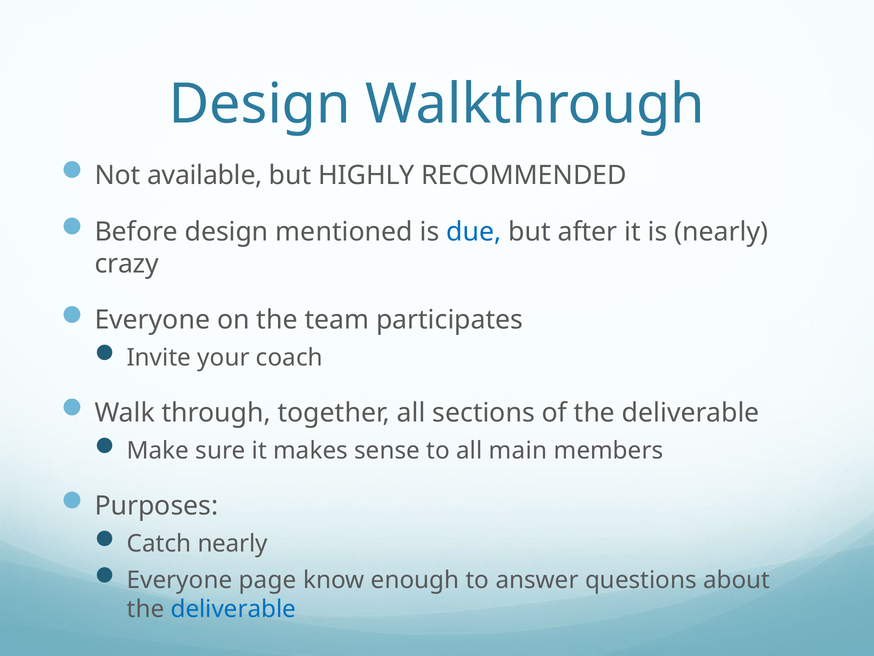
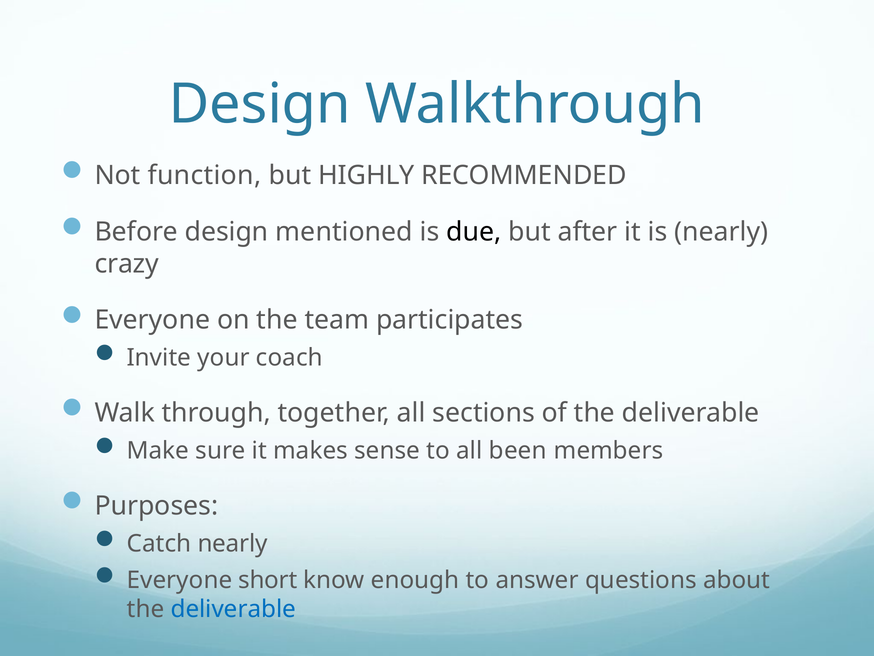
available: available -> function
due colour: blue -> black
main: main -> been
page: page -> short
